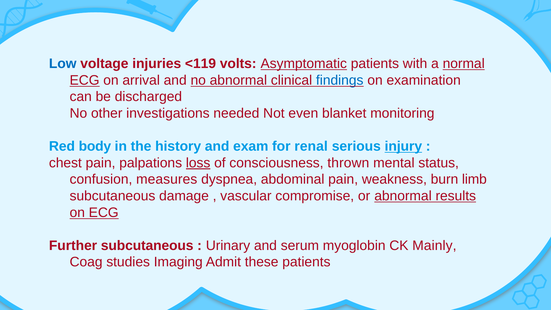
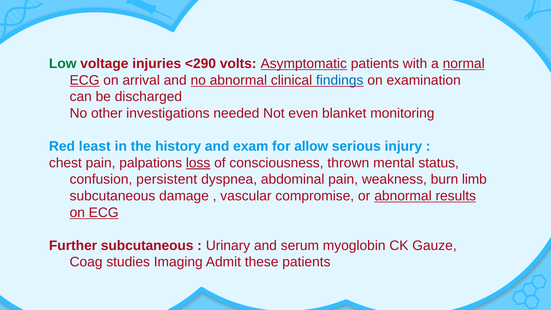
Low colour: blue -> green
<119: <119 -> <290
body: body -> least
renal: renal -> allow
injury underline: present -> none
measures: measures -> persistent
Mainly: Mainly -> Gauze
